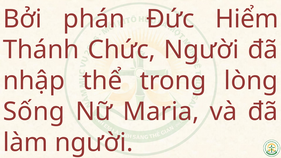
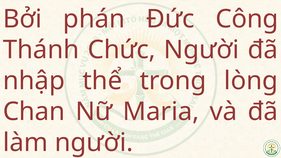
Hiểm: Hiểm -> Công
Sống: Sống -> Chan
